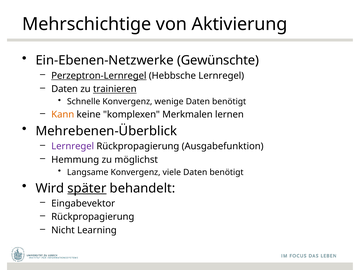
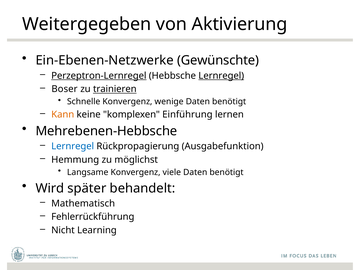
Mehrschichtige: Mehrschichtige -> Weitergegeben
Lernregel at (221, 76) underline: none -> present
Daten at (65, 89): Daten -> Boser
Merkmalen: Merkmalen -> Einführung
Mehrebenen-Überblick: Mehrebenen-Überblick -> Mehrebenen-Hebbsche
Lernregel at (73, 146) colour: purple -> blue
später underline: present -> none
Eingabevektor: Eingabevektor -> Mathematisch
Rückpropagierung at (93, 217): Rückpropagierung -> Fehlerrückführung
